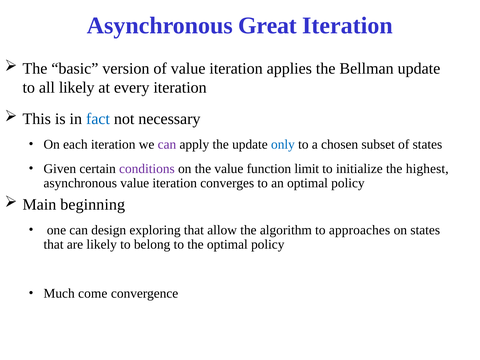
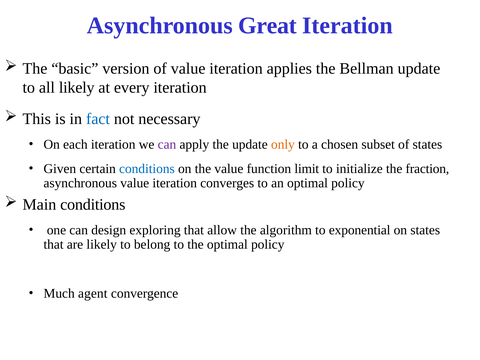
only colour: blue -> orange
conditions at (147, 169) colour: purple -> blue
highest: highest -> fraction
Main beginning: beginning -> conditions
approaches: approaches -> exponential
come: come -> agent
